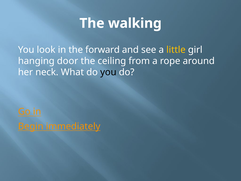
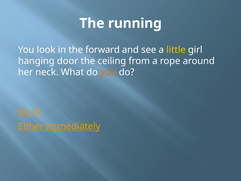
walking: walking -> running
you at (108, 72) colour: black -> orange
Begin: Begin -> Either
